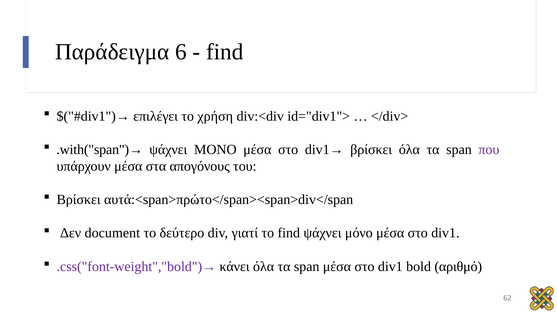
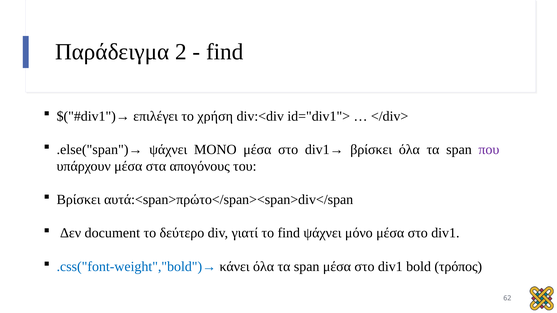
6: 6 -> 2
.with("span")→: .with("span")→ -> .else("span")→
.css("font-weight","bold")→ colour: purple -> blue
αριθμό: αριθμό -> τρόπος
